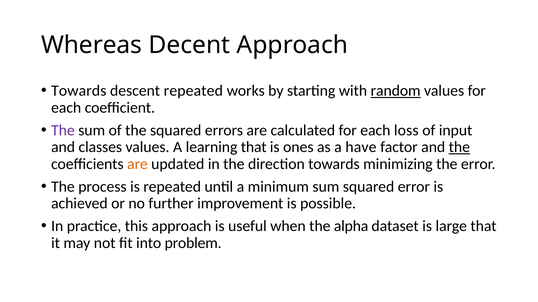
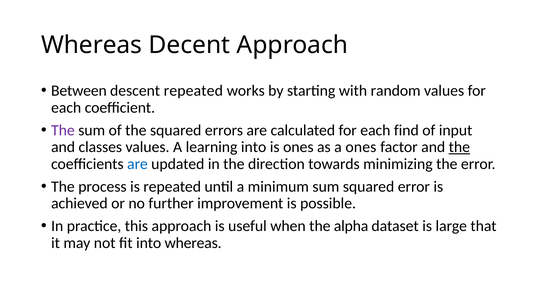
Towards at (79, 91): Towards -> Between
random underline: present -> none
loss: loss -> find
learning that: that -> into
a have: have -> ones
are at (137, 164) colour: orange -> blue
into problem: problem -> whereas
